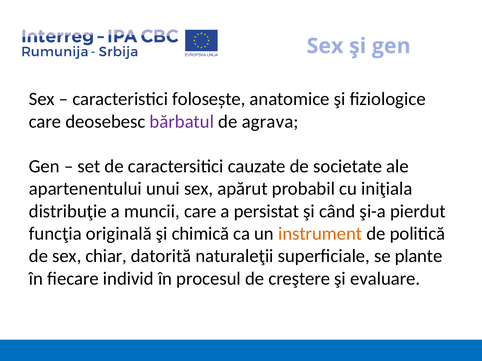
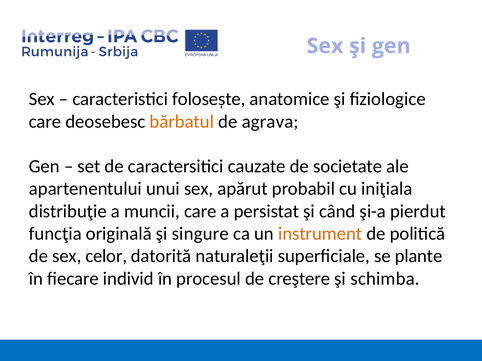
bărbatul colour: purple -> orange
chimică: chimică -> singure
chiar: chiar -> celor
evaluare: evaluare -> schimba
